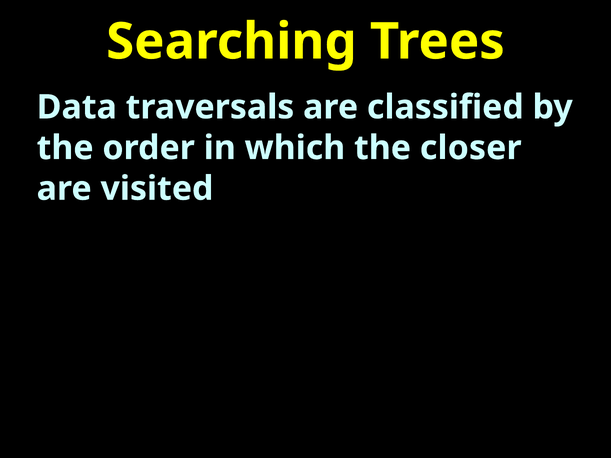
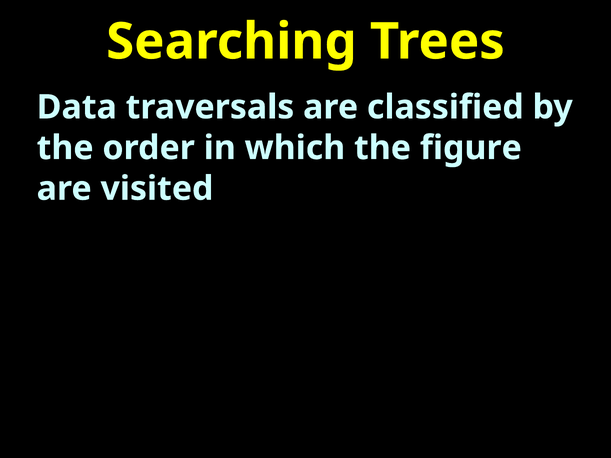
closer: closer -> figure
